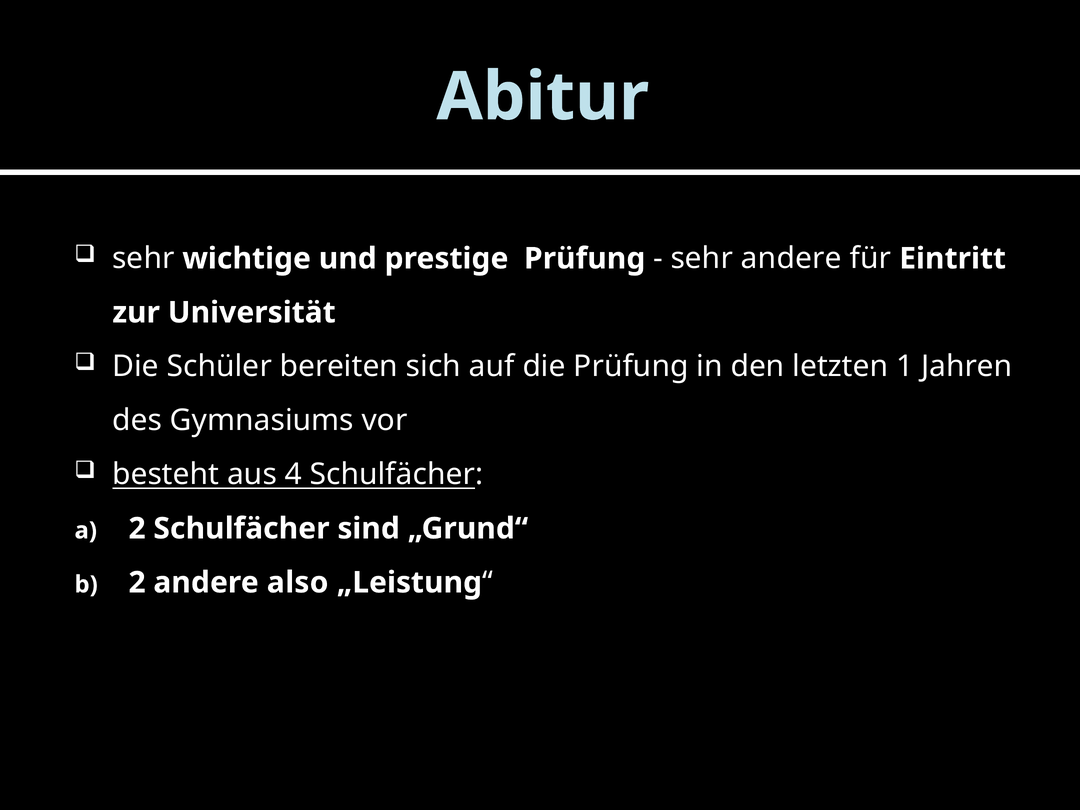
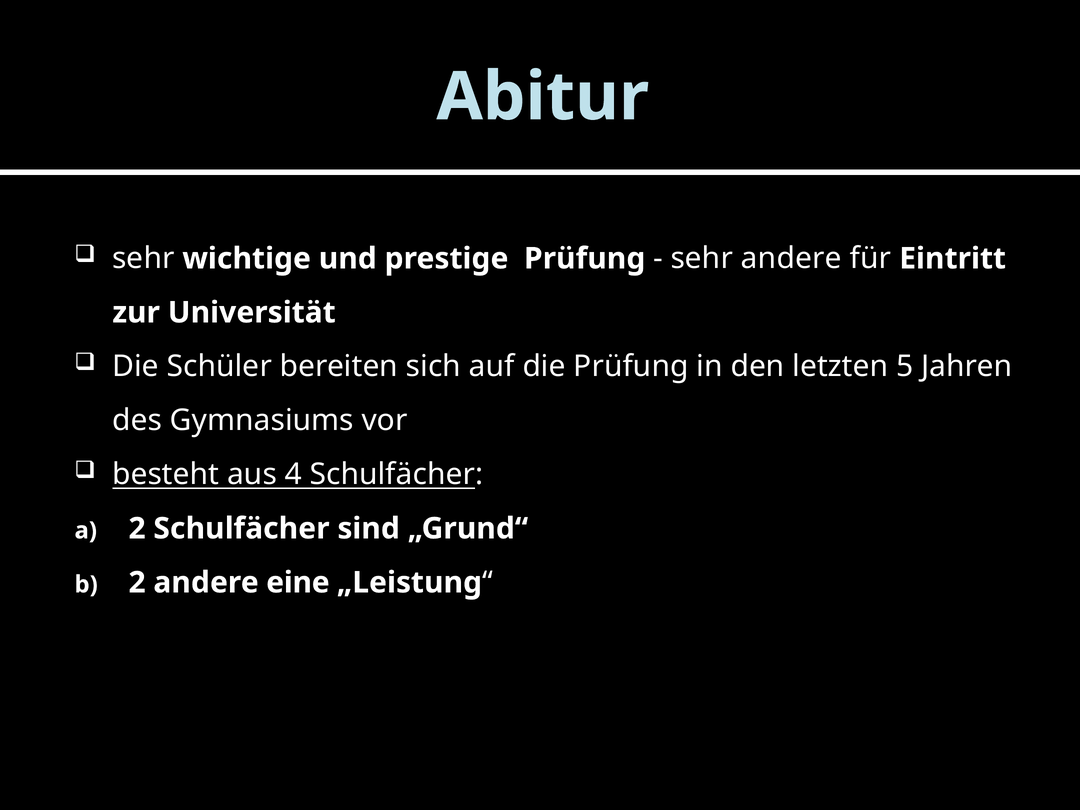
1: 1 -> 5
also: also -> eine
